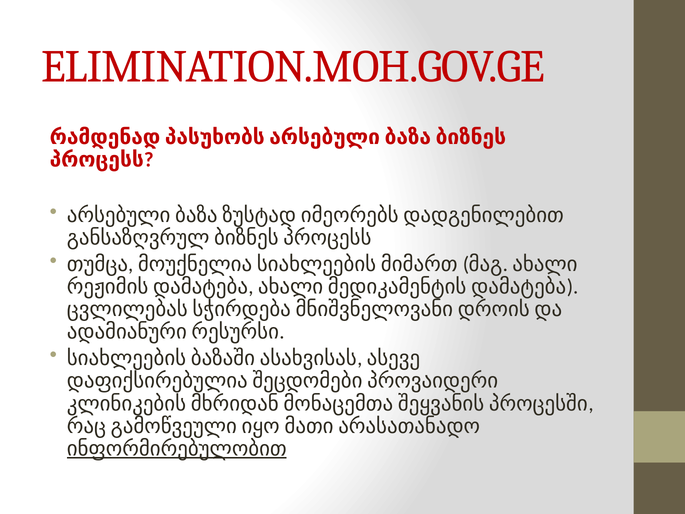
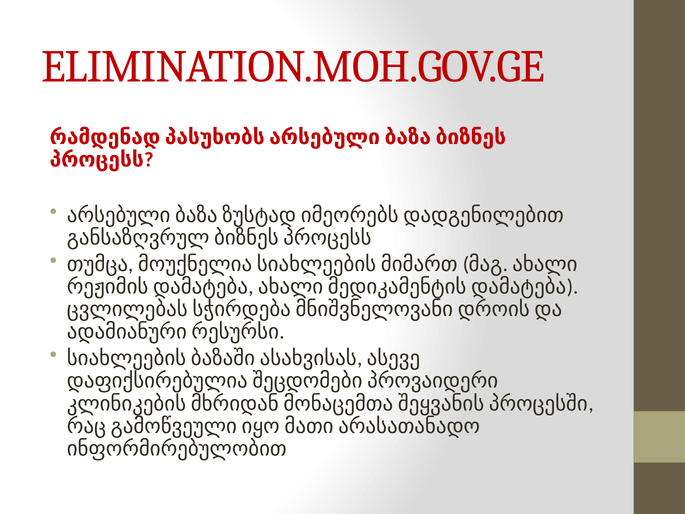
ინფორმირებულობით underline: present -> none
